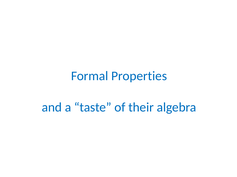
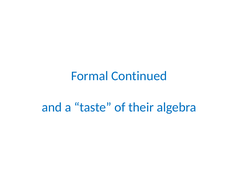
Properties: Properties -> Continued
